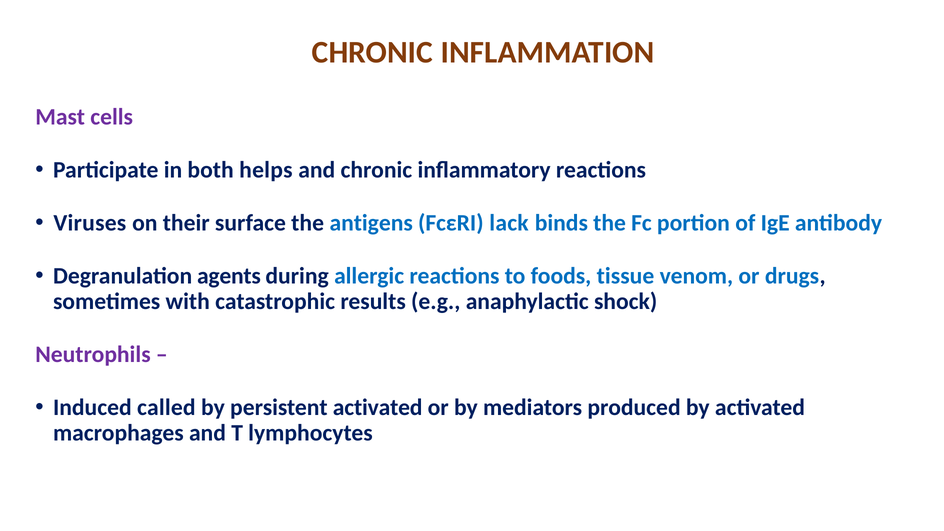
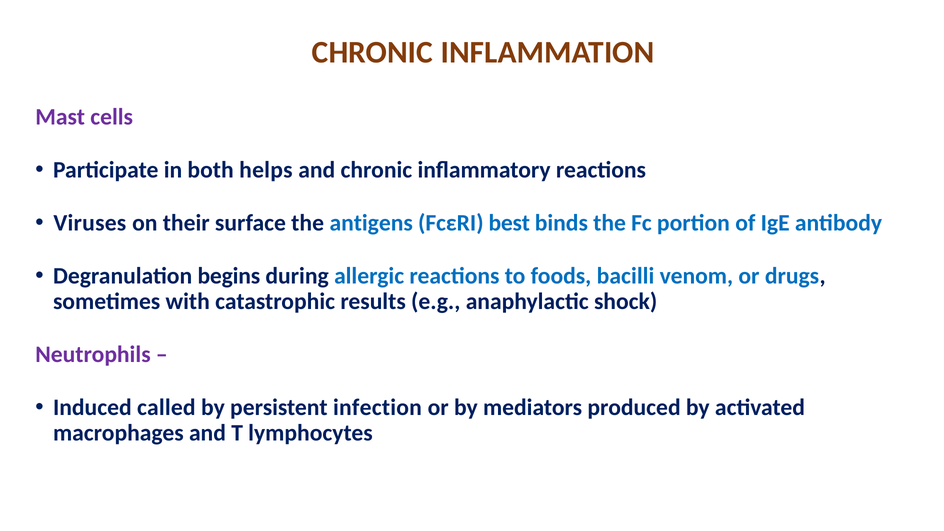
lack: lack -> best
agents: agents -> begins
tissue: tissue -> bacilli
persistent activated: activated -> infection
